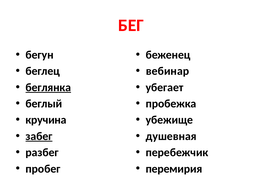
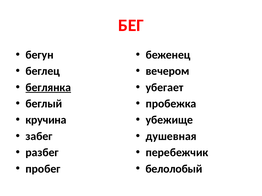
вебинар: вебинар -> вечером
забег underline: present -> none
перемирия: перемирия -> белолобый
